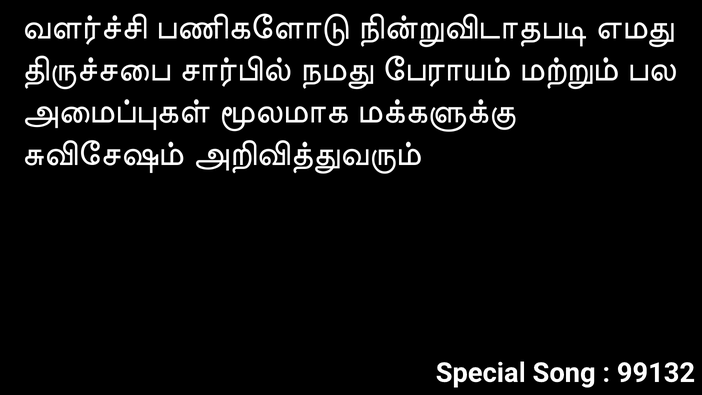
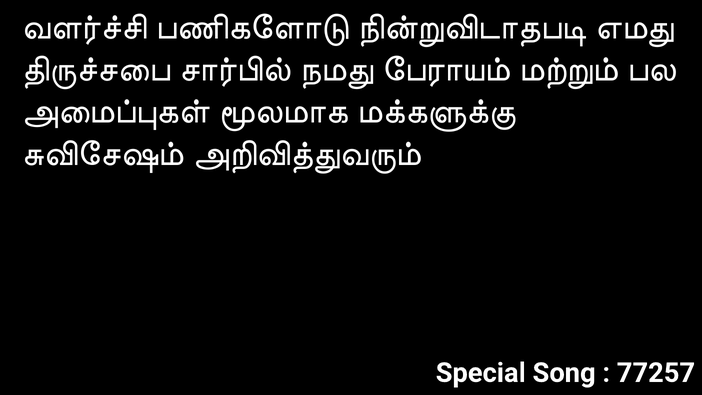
99132: 99132 -> 77257
